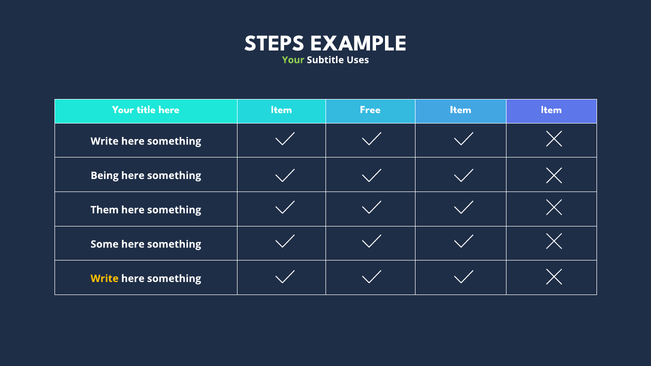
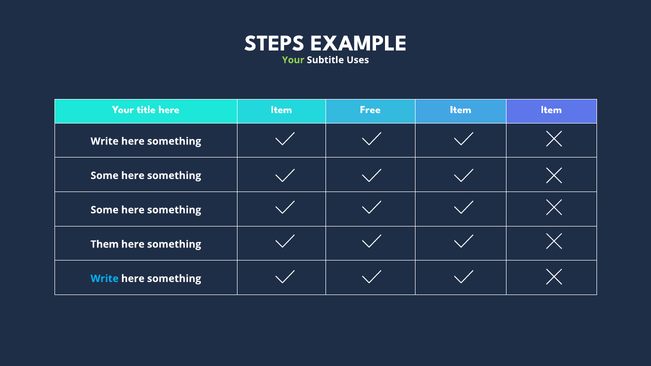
Being at (105, 176): Being -> Some
Them at (105, 210): Them -> Some
Some: Some -> Them
Write at (105, 279) colour: yellow -> light blue
